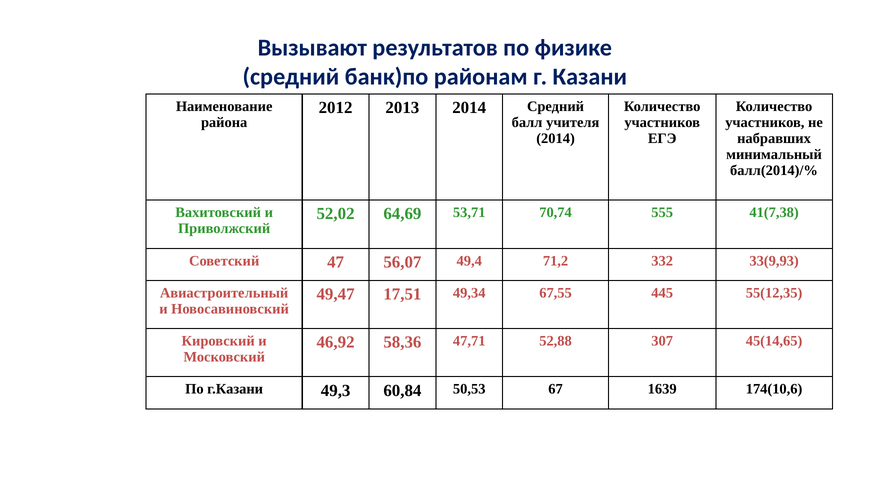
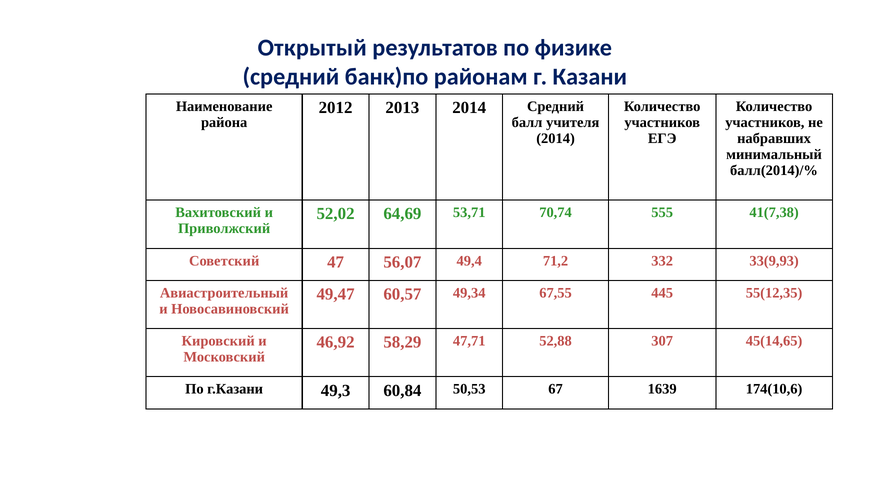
Вызывают: Вызывают -> Открытый
17,51: 17,51 -> 60,57
58,36: 58,36 -> 58,29
